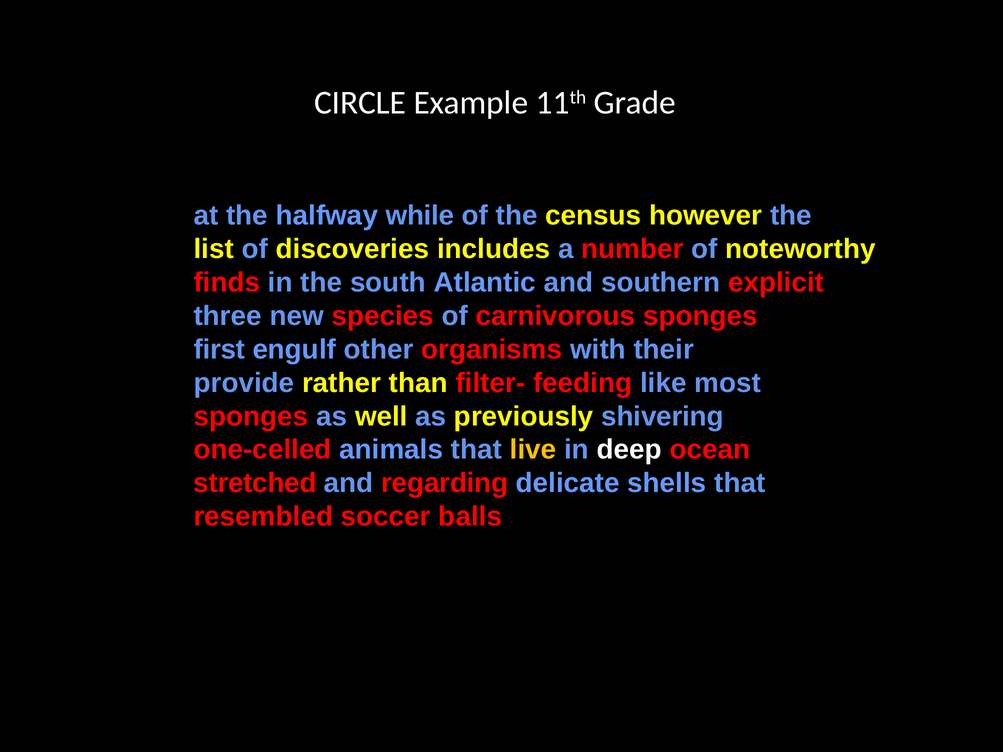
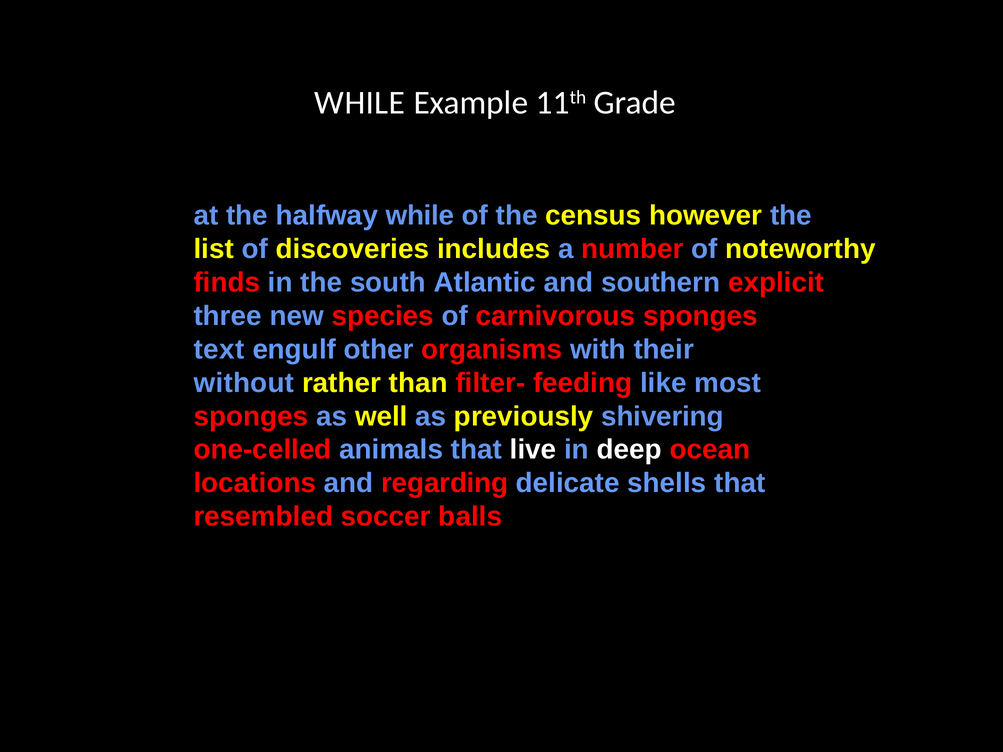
CIRCLE at (360, 103): CIRCLE -> WHILE
first: first -> text
provide: provide -> without
live colour: yellow -> white
stretched: stretched -> locations
